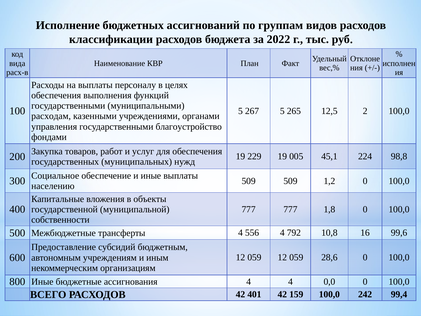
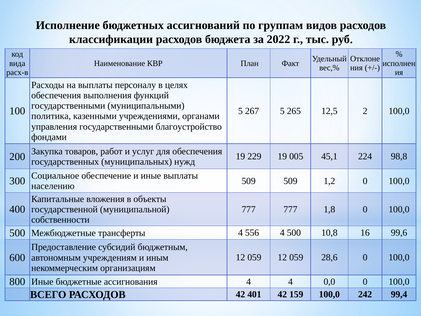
расходам: расходам -> политика
4 792: 792 -> 500
